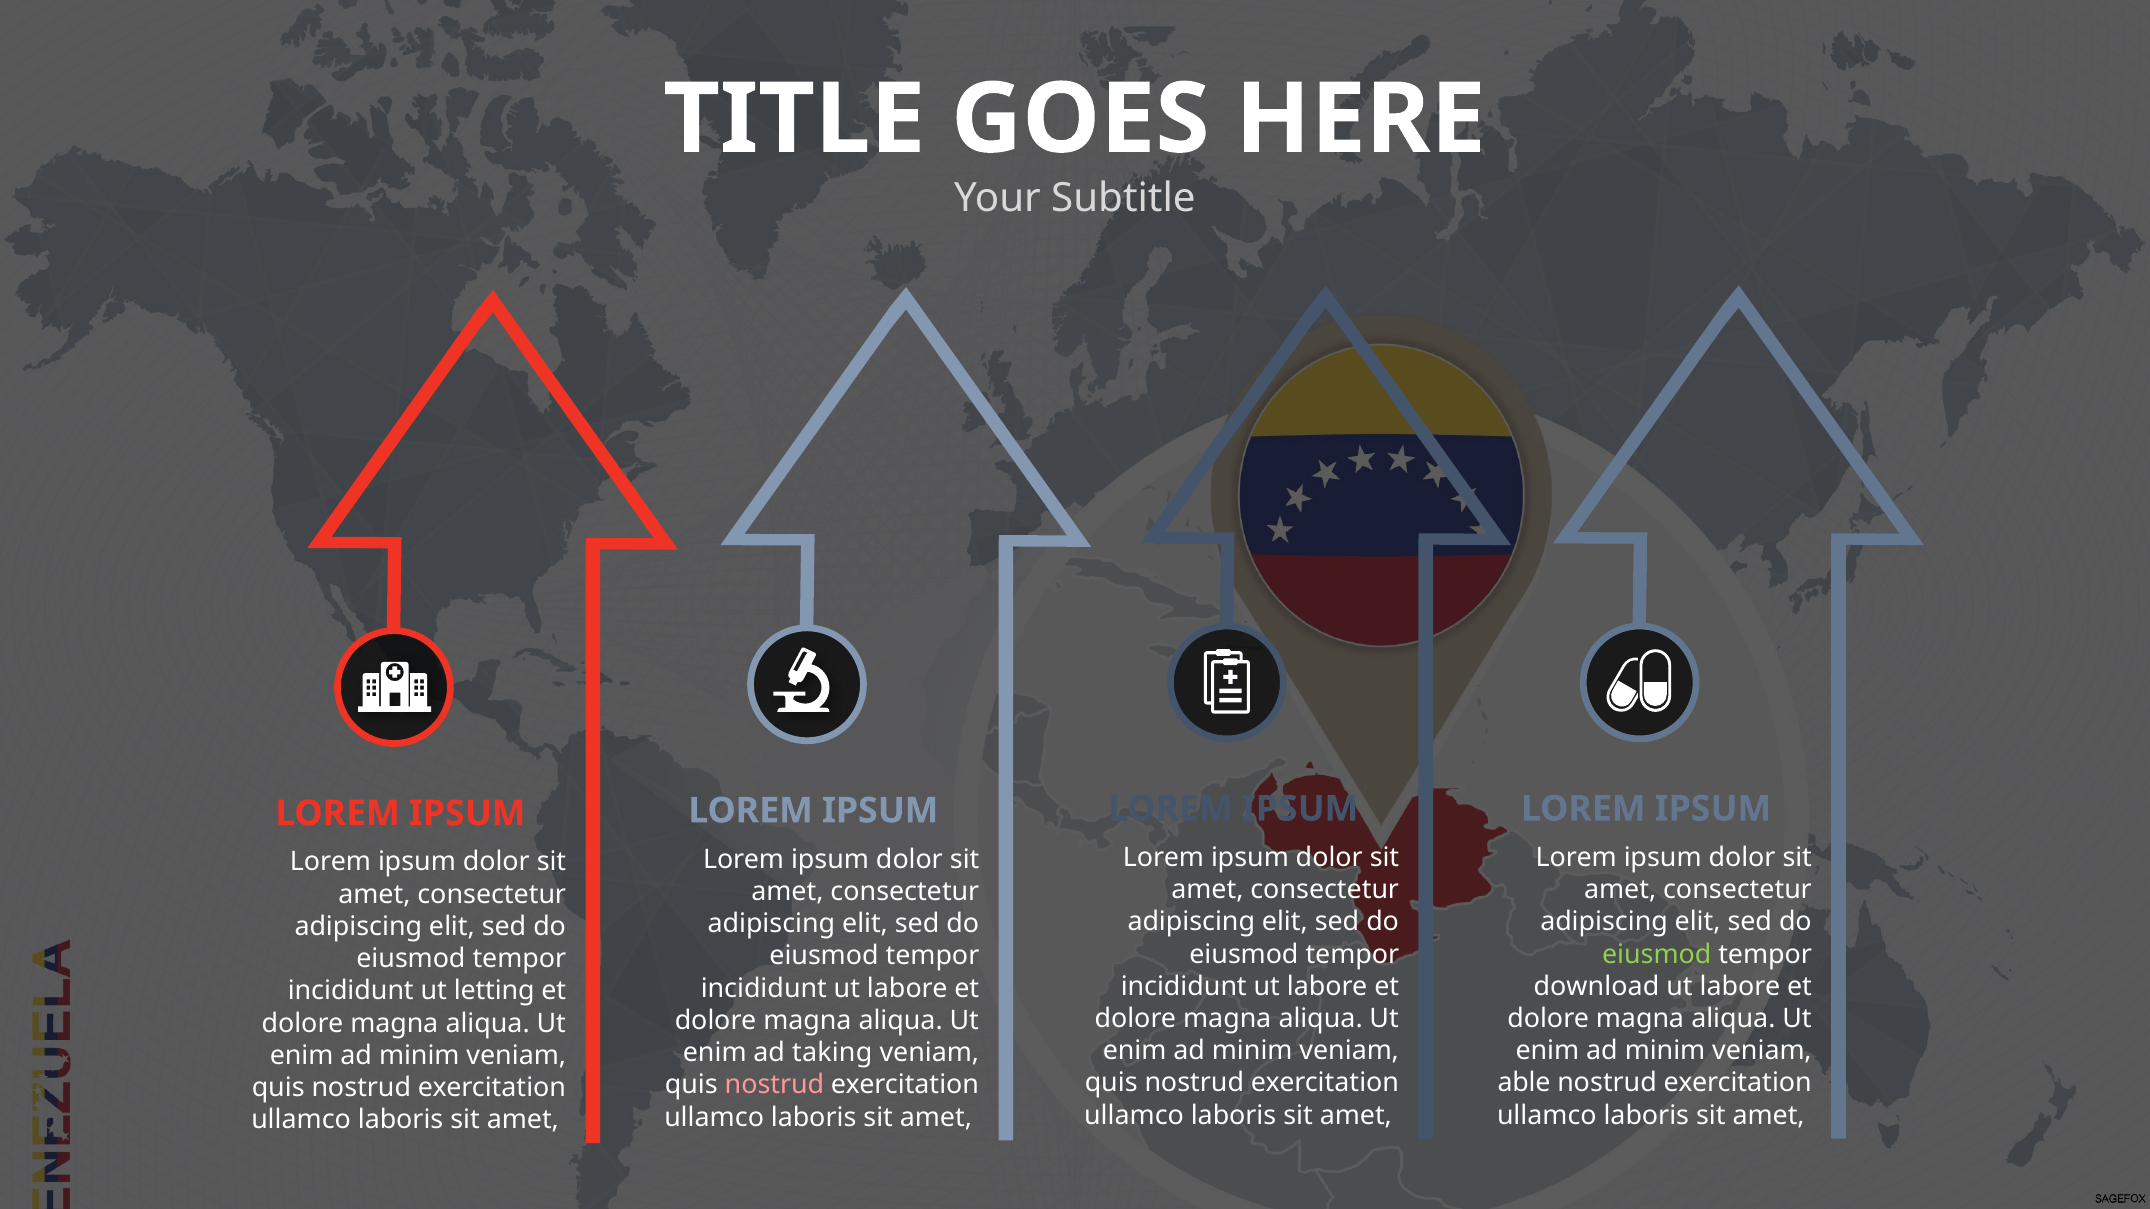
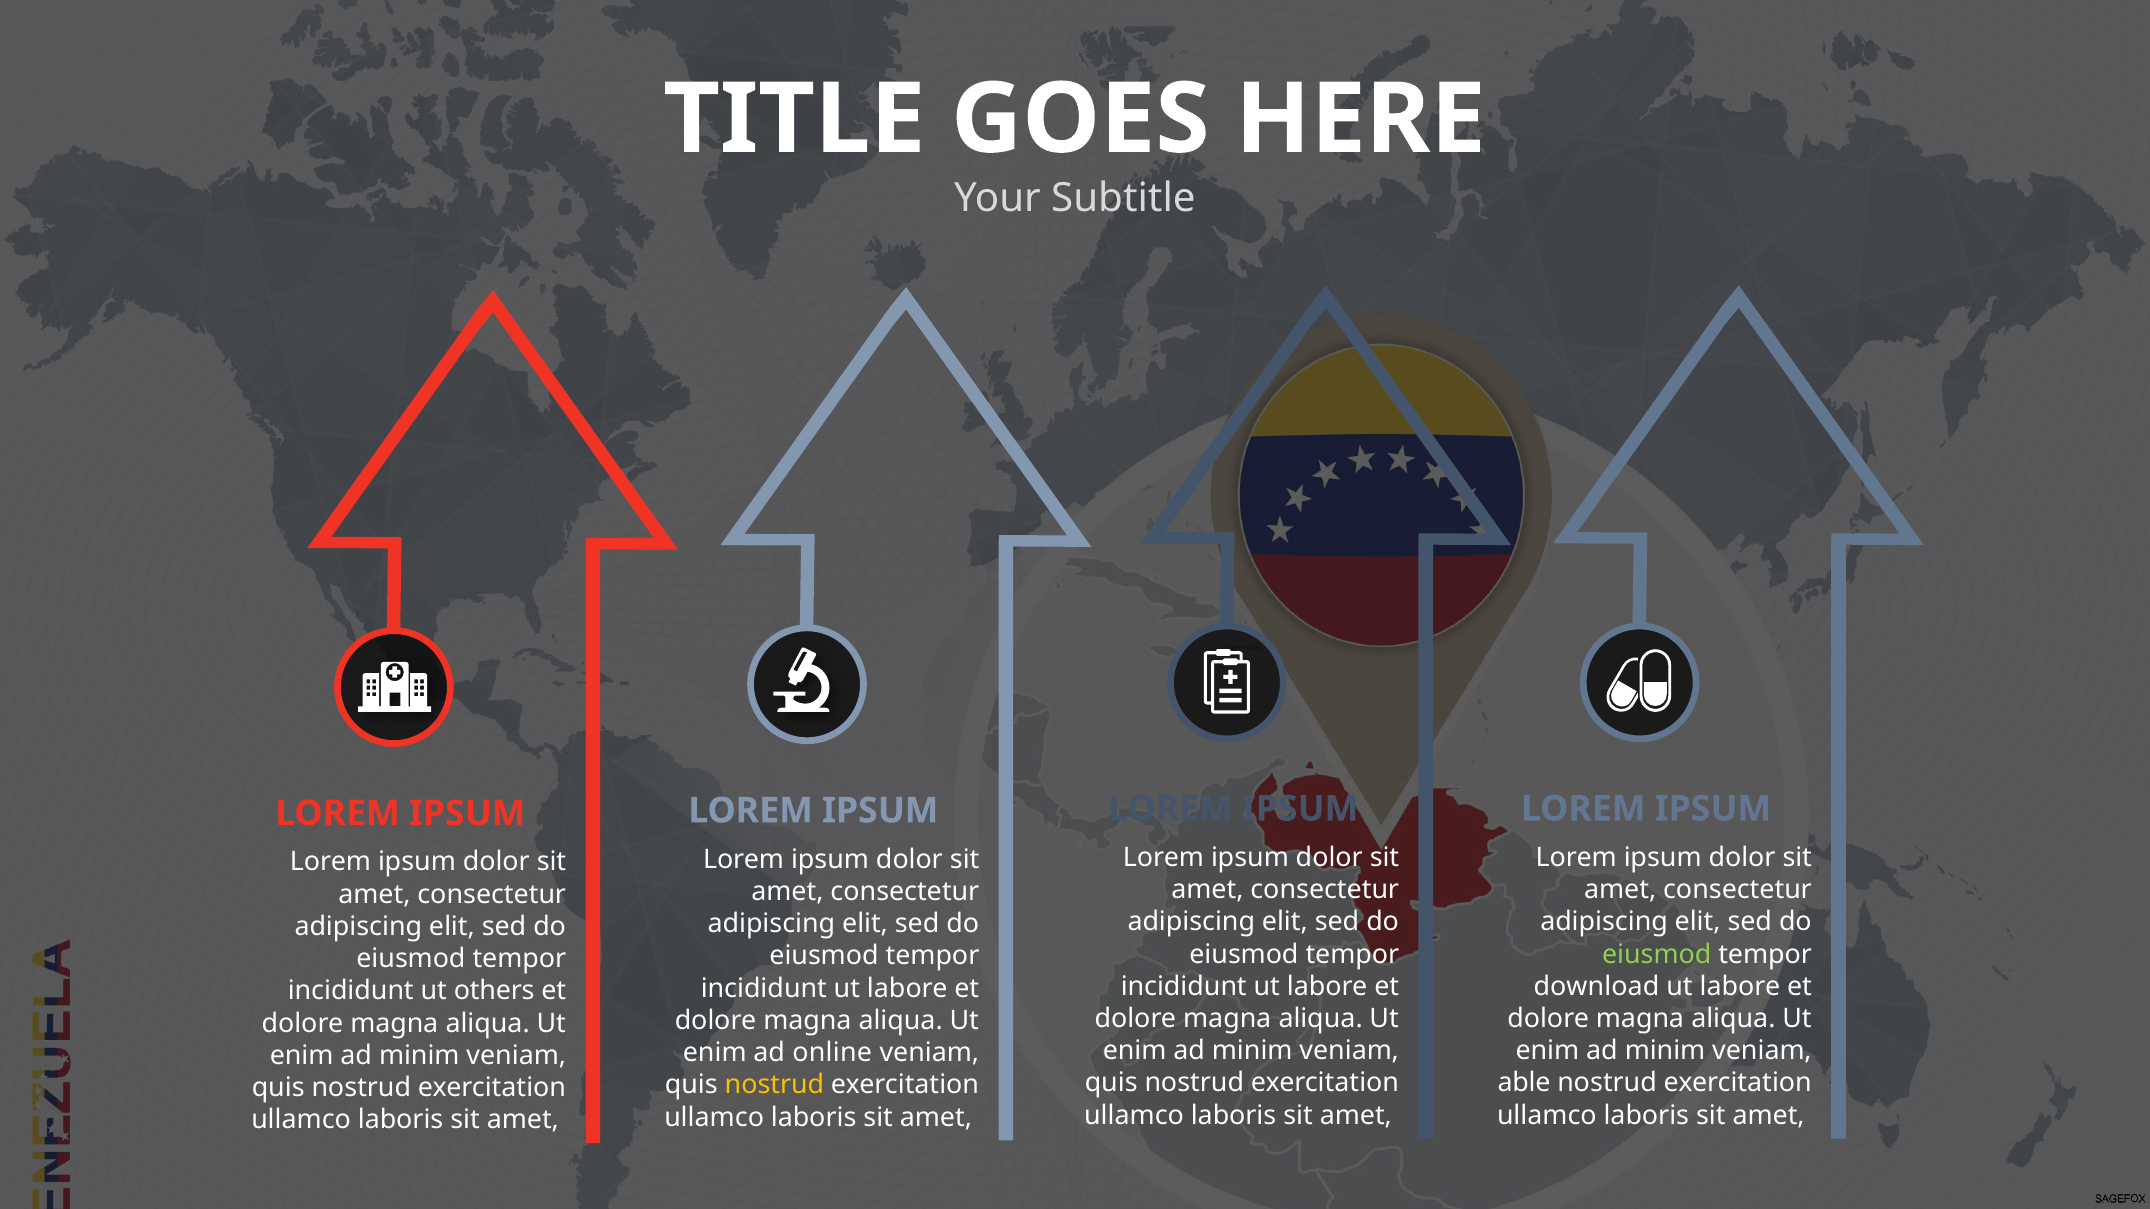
letting: letting -> others
taking: taking -> online
nostrud at (774, 1085) colour: pink -> yellow
